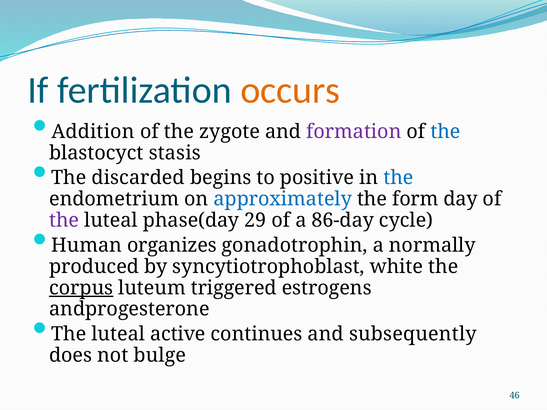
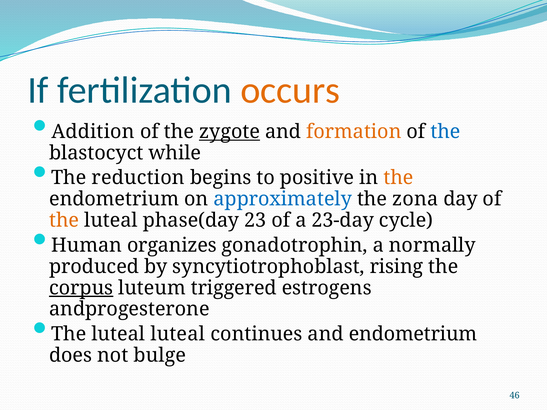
zygote underline: none -> present
formation colour: purple -> orange
stasis: stasis -> while
discarded: discarded -> reduction
the at (398, 178) colour: blue -> orange
form: form -> zona
the at (64, 221) colour: purple -> orange
29: 29 -> 23
86-day: 86-day -> 23-day
white: white -> rising
luteal active: active -> luteal
and subsequently: subsequently -> endometrium
